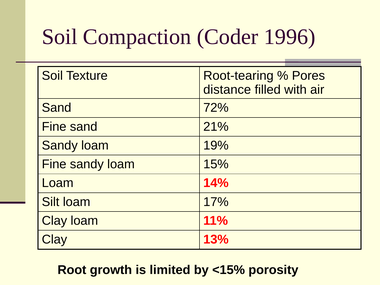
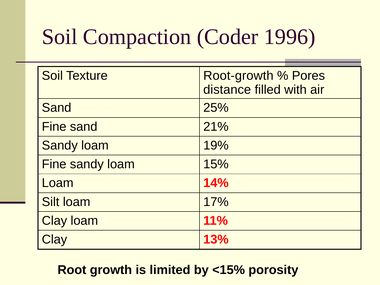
Root-tearing: Root-tearing -> Root-growth
72%: 72% -> 25%
